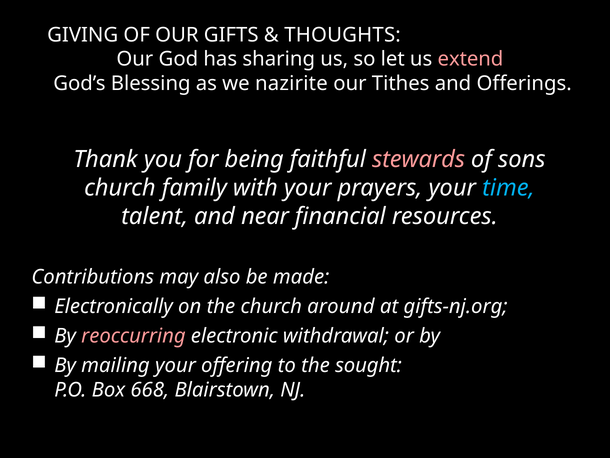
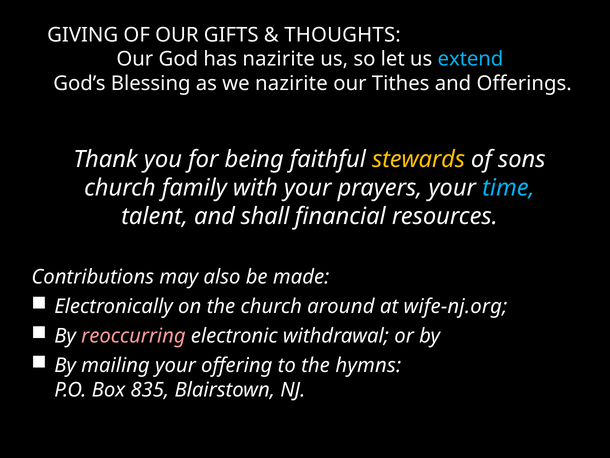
has sharing: sharing -> nazirite
extend colour: pink -> light blue
stewards colour: pink -> yellow
near: near -> shall
gifts-nj.org: gifts-nj.org -> wife-nj.org
sought: sought -> hymns
668: 668 -> 835
